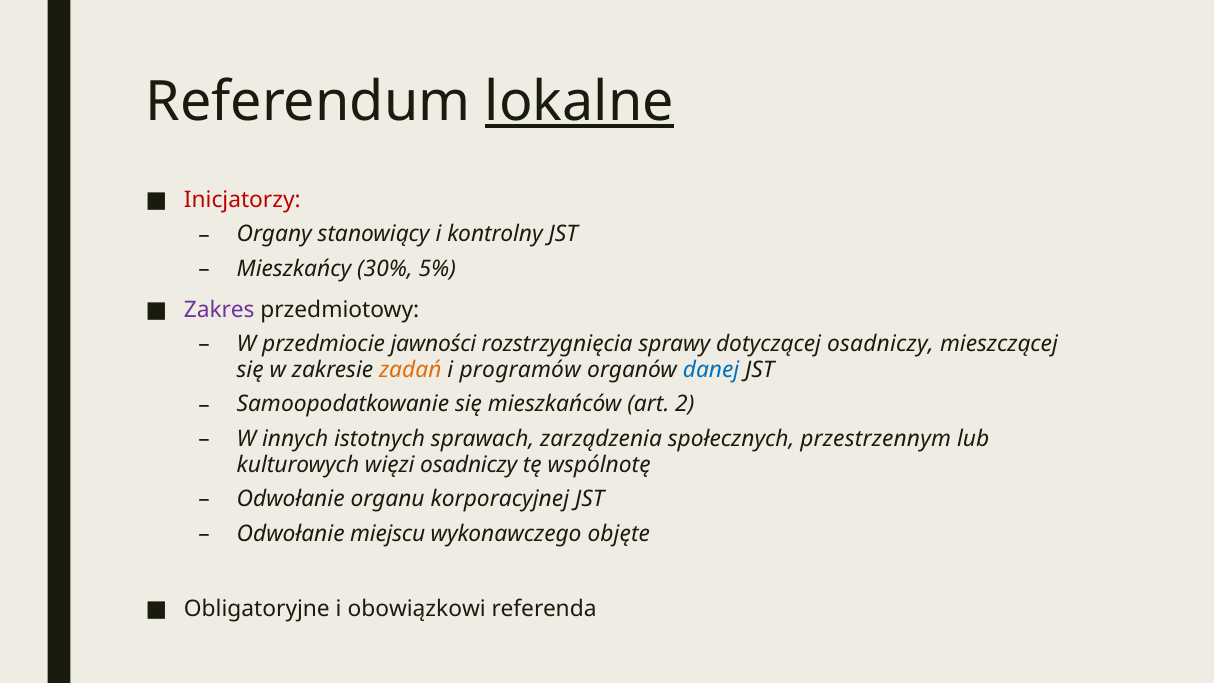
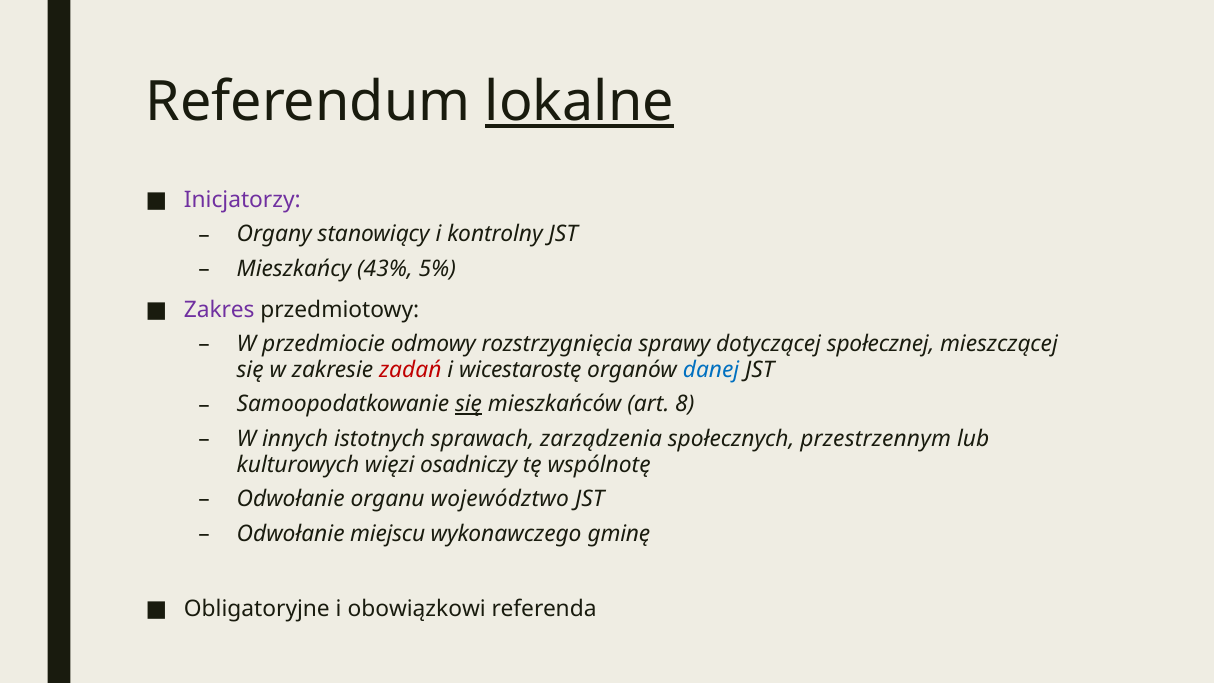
Inicjatorzy colour: red -> purple
30%: 30% -> 43%
jawności: jawności -> odmowy
dotyczącej osadniczy: osadniczy -> społecznej
zadań colour: orange -> red
programów: programów -> wicestarostę
się at (469, 404) underline: none -> present
2: 2 -> 8
korporacyjnej: korporacyjnej -> województwo
objęte: objęte -> gminę
